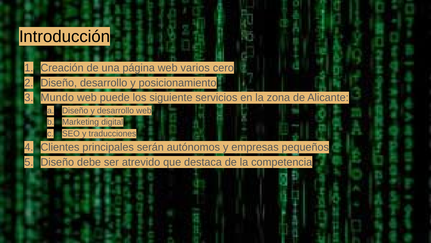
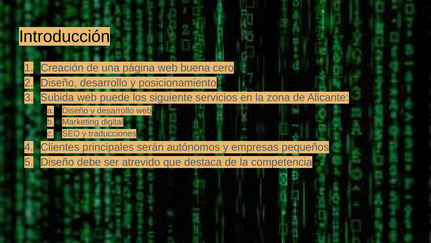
varios: varios -> buena
Mundo: Mundo -> Subida
